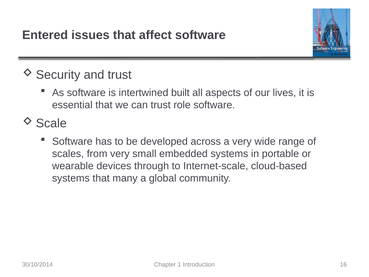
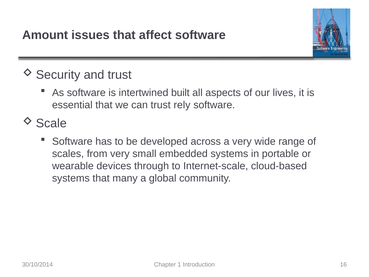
Entered: Entered -> Amount
role: role -> rely
